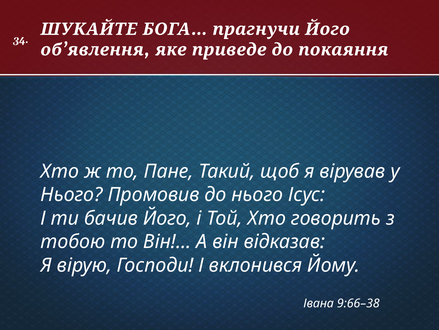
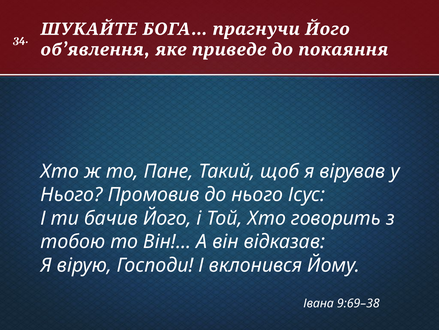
9:66–38: 9:66–38 -> 9:69–38
